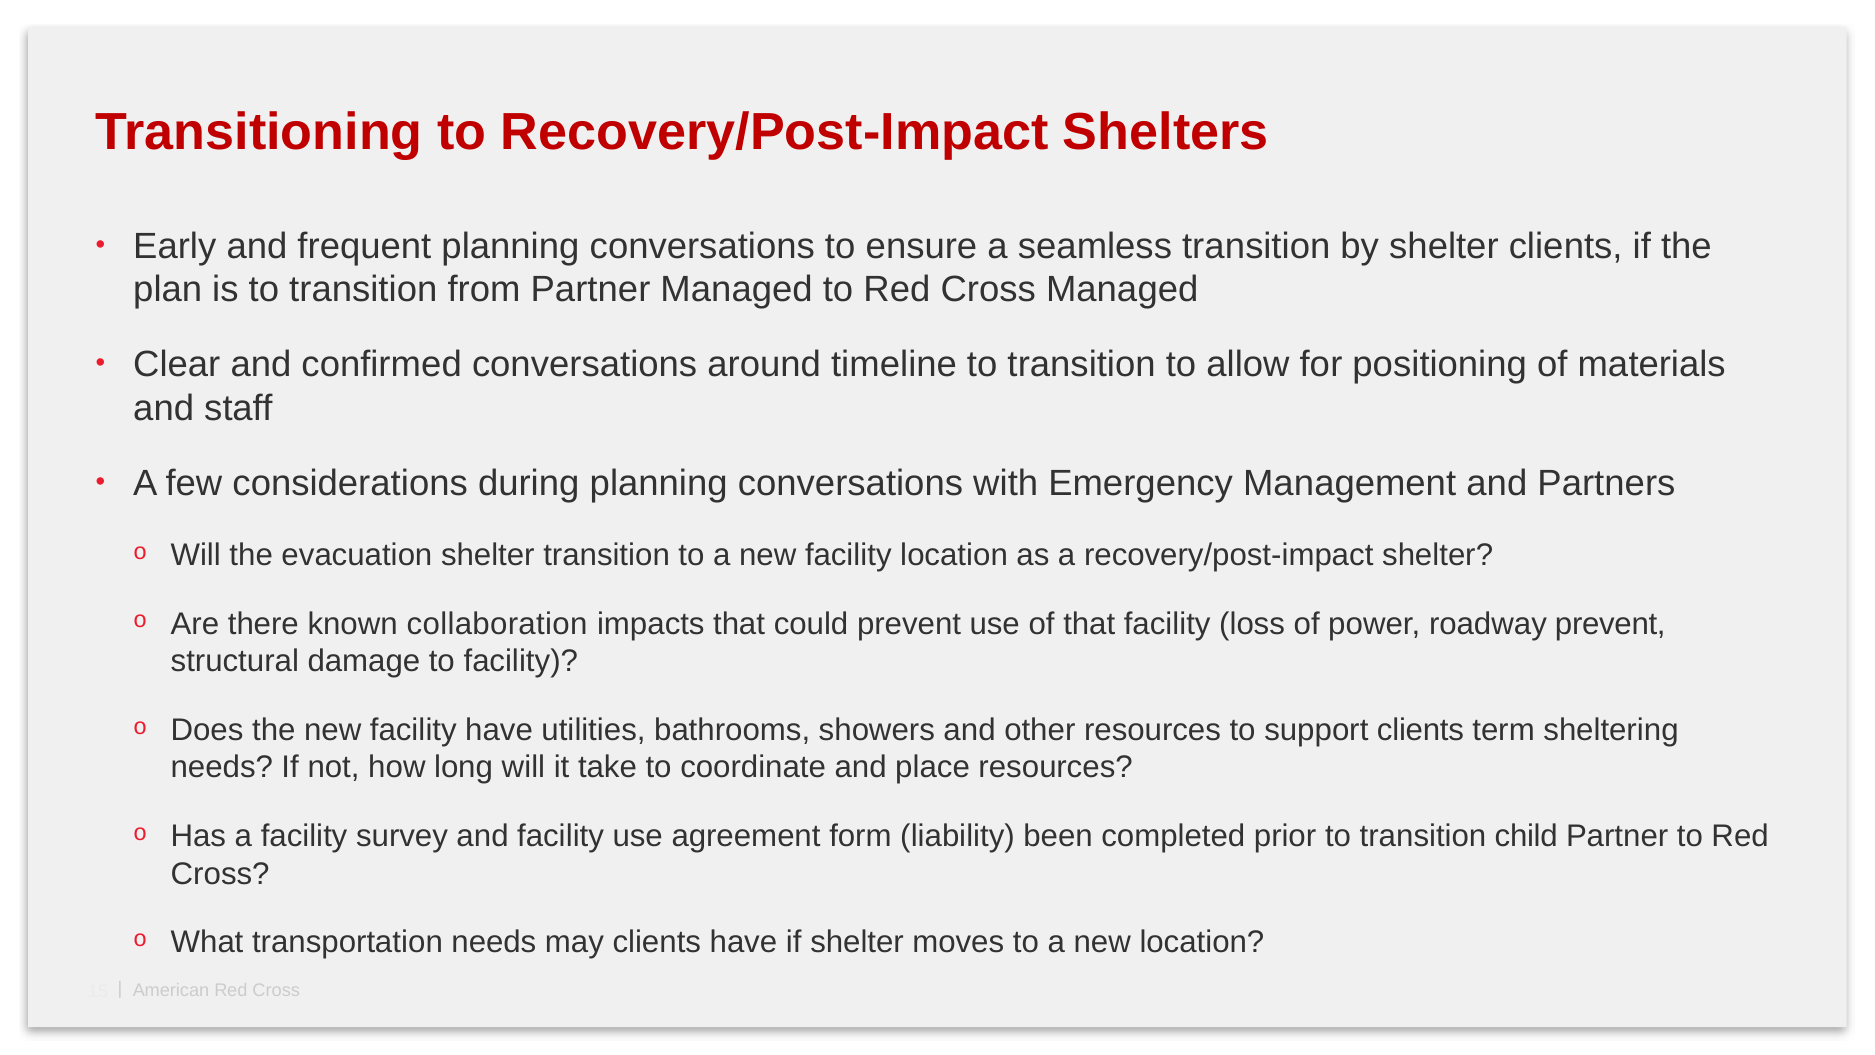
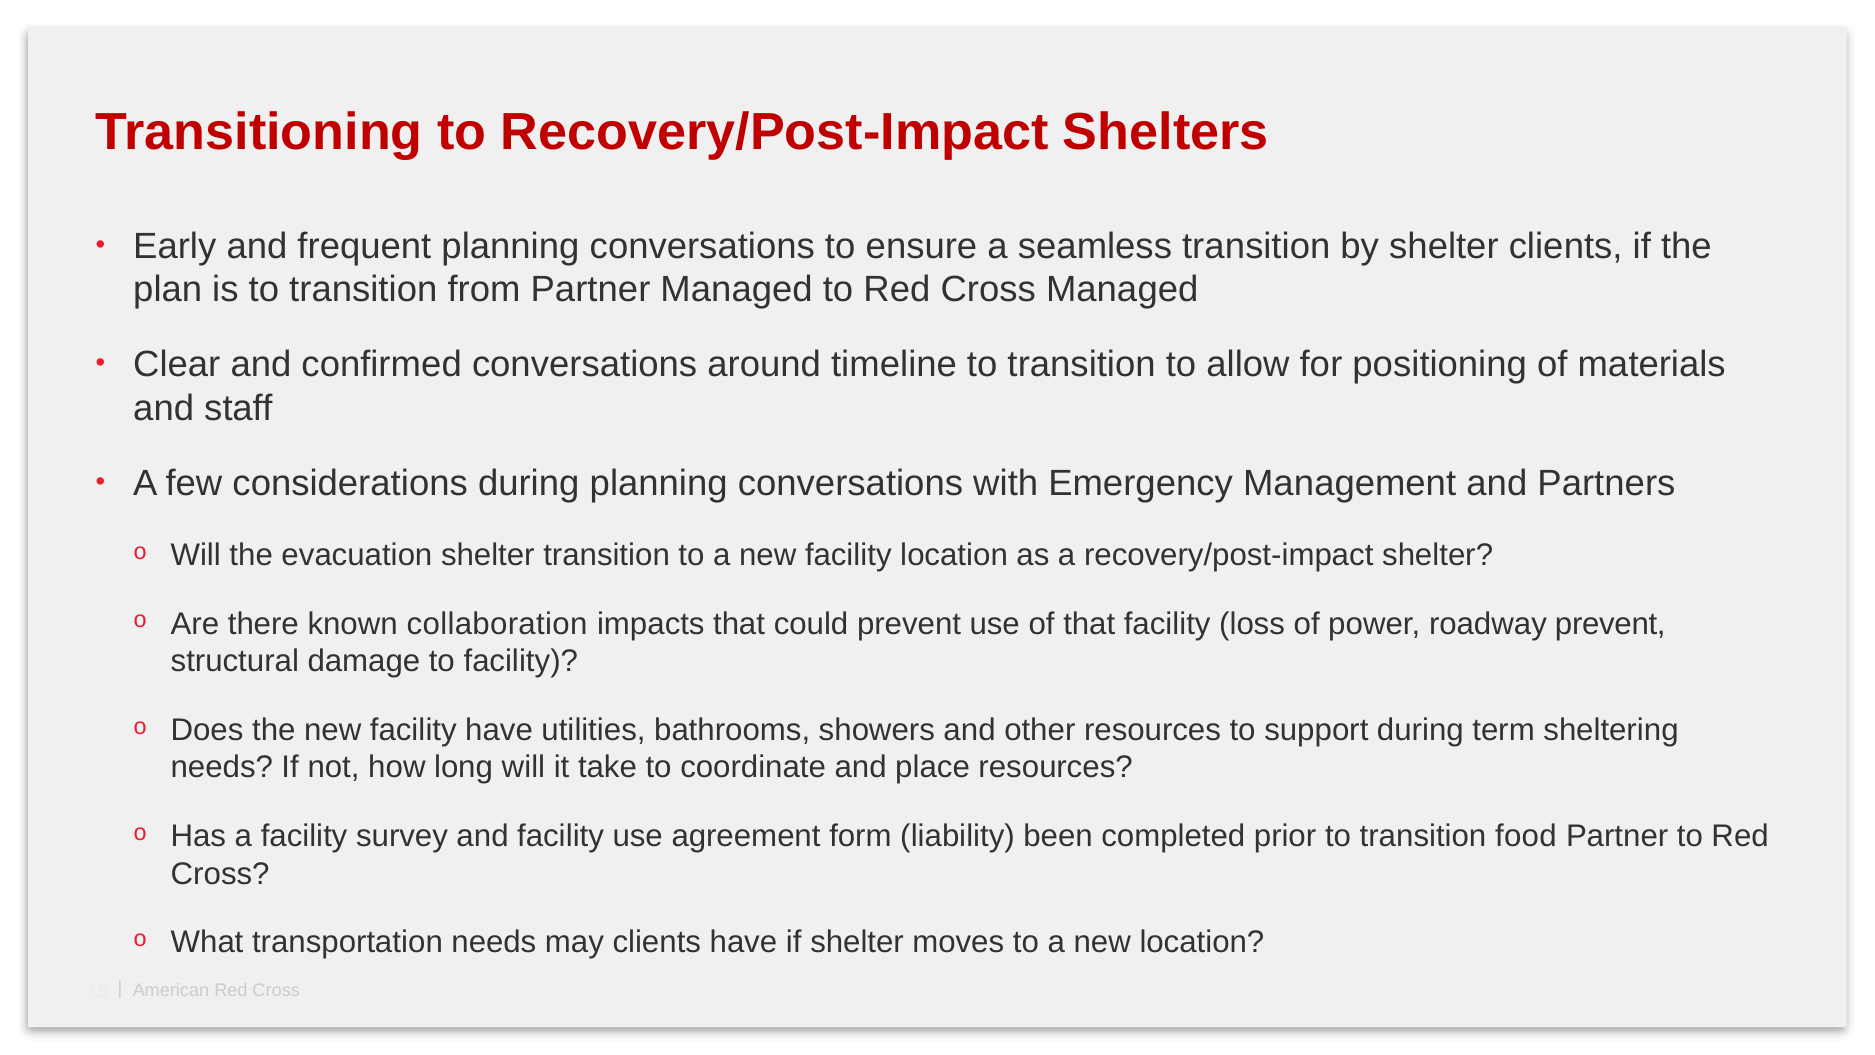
support clients: clients -> during
child: child -> food
